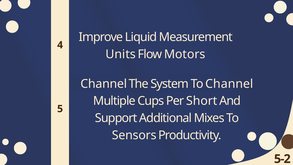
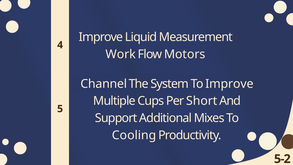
Units: Units -> Work
To Channel: Channel -> Improve
Sensors: Sensors -> Cooling
